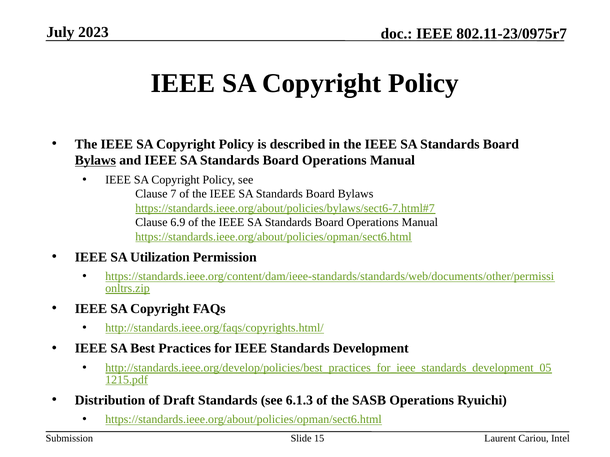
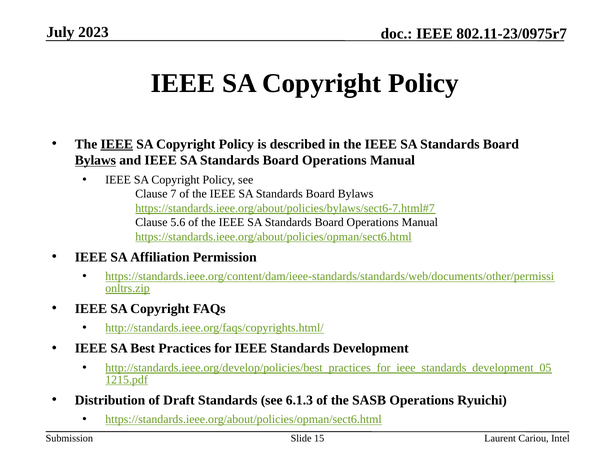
IEEE at (117, 144) underline: none -> present
6.9: 6.9 -> 5.6
Utilization: Utilization -> Affiliation
